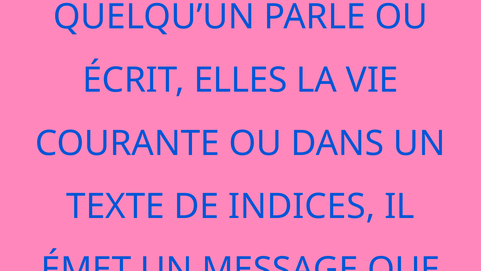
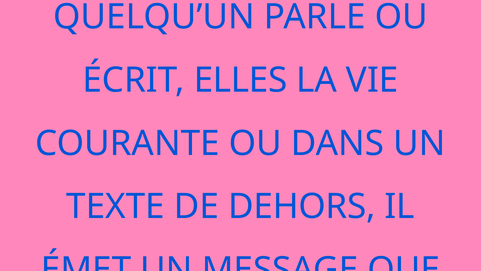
INDICES: INDICES -> DEHORS
